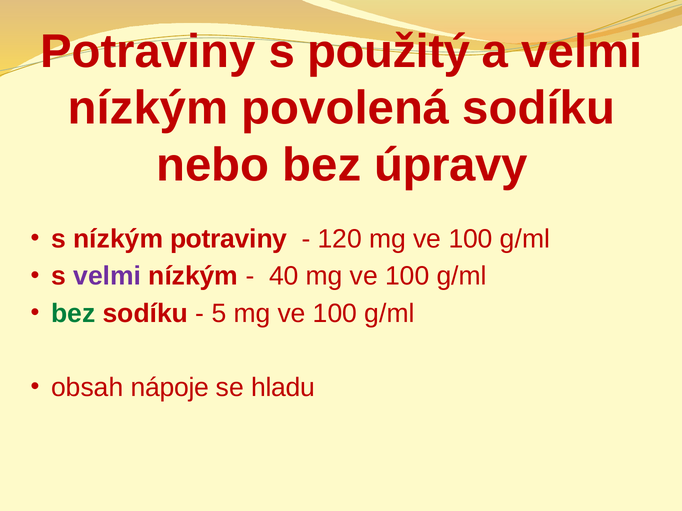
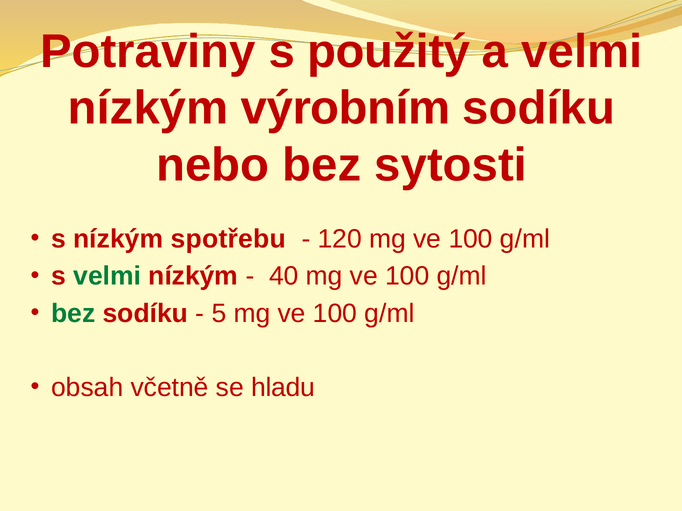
povolená: povolená -> výrobním
úpravy: úpravy -> sytosti
nízkým potraviny: potraviny -> spotřebu
velmi at (107, 277) colour: purple -> green
nápoje: nápoje -> včetně
